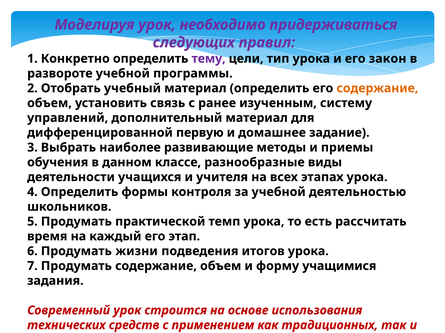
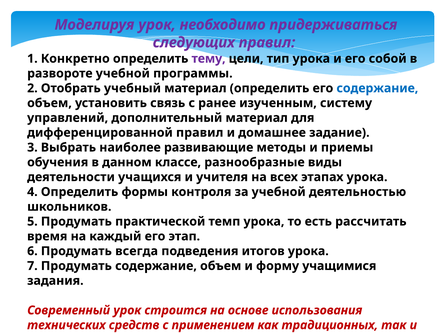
закон: закон -> собой
содержание at (377, 88) colour: orange -> blue
дифференцированной первую: первую -> правил
жизни: жизни -> всегда
